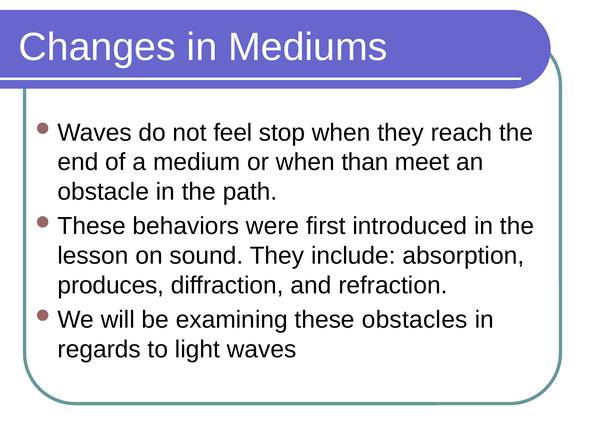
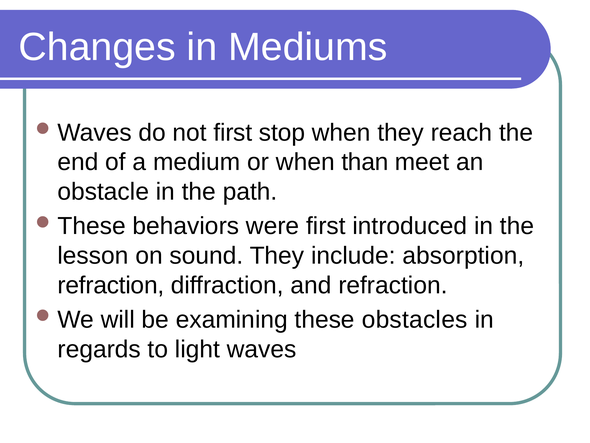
not feel: feel -> first
produces at (111, 285): produces -> refraction
